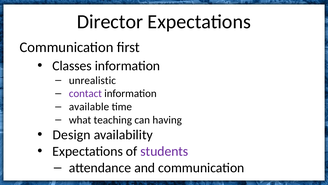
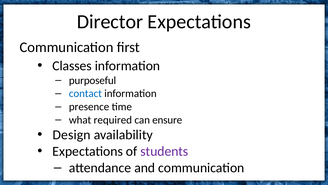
unrealistic: unrealistic -> purposeful
contact colour: purple -> blue
available: available -> presence
teaching: teaching -> required
having: having -> ensure
